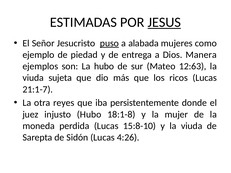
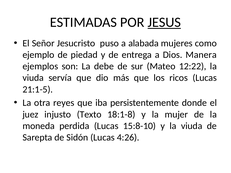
puso underline: present -> none
La hubo: hubo -> debe
12:63: 12:63 -> 12:22
sujeta: sujeta -> servía
21:1-7: 21:1-7 -> 21:1-5
injusto Hubo: Hubo -> Texto
